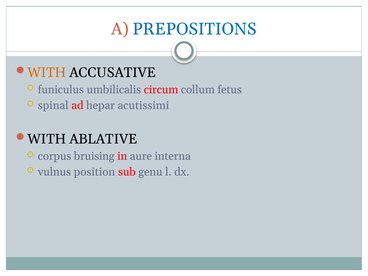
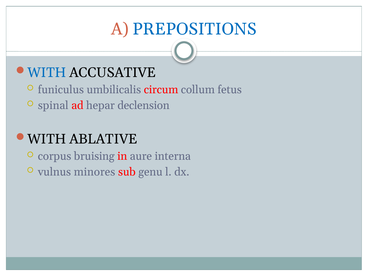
WITH at (47, 73) colour: orange -> blue
acutissimi: acutissimi -> declension
position: position -> minores
